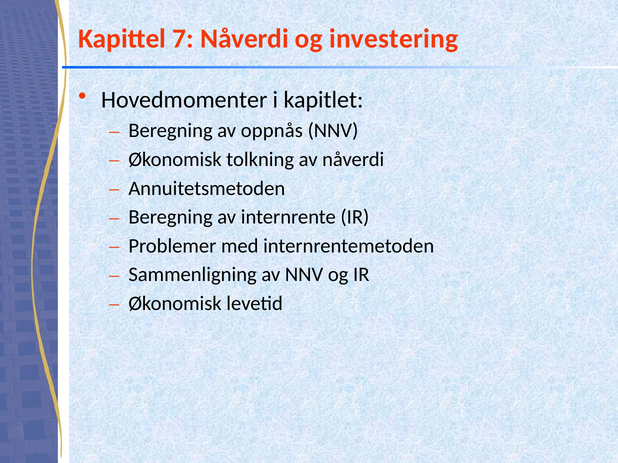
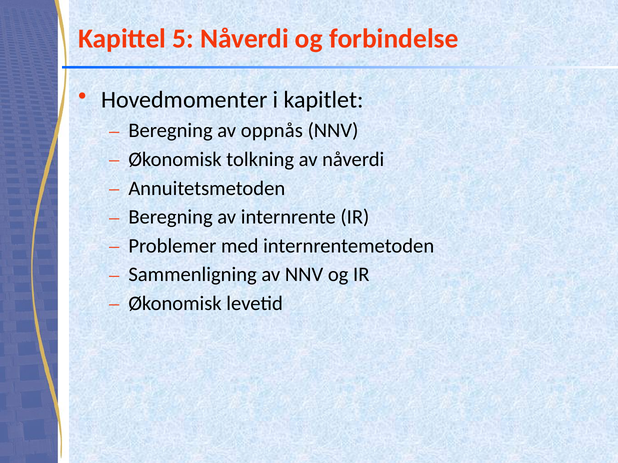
7: 7 -> 5
investering: investering -> forbindelse
